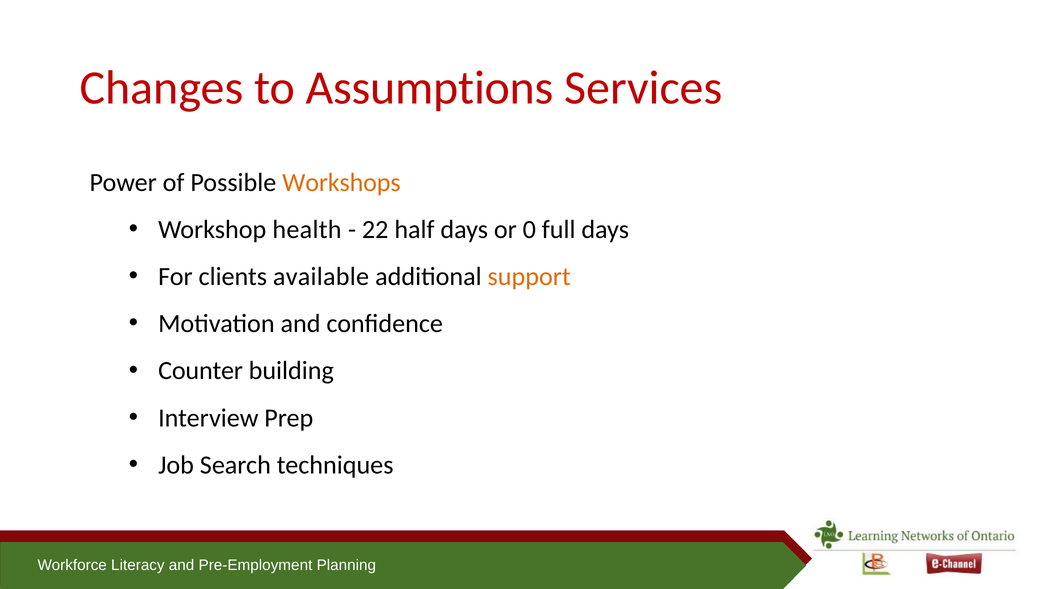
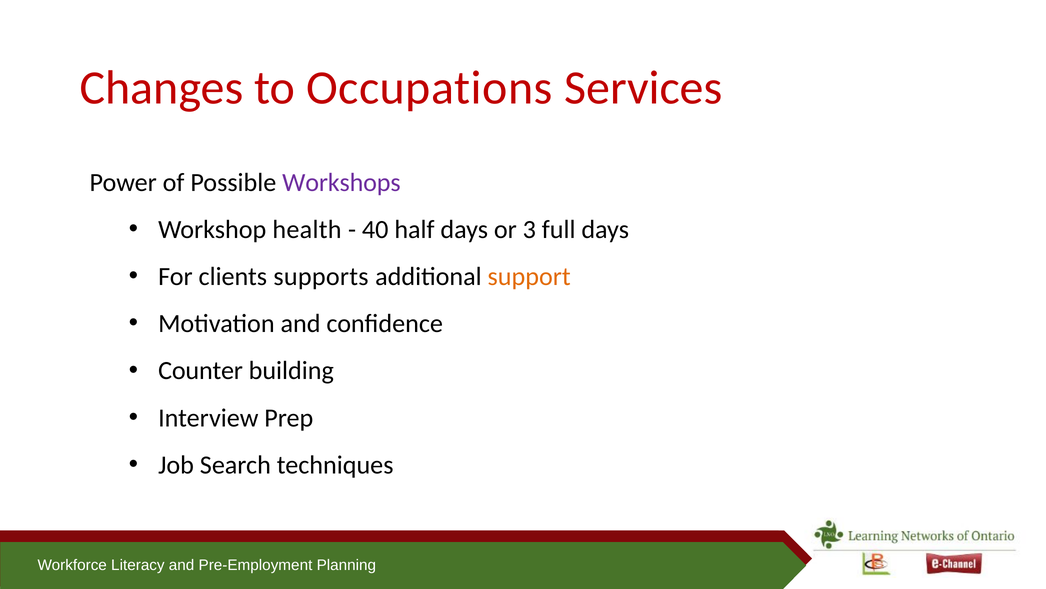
Assumptions: Assumptions -> Occupations
Workshops colour: orange -> purple
22: 22 -> 40
0: 0 -> 3
available: available -> supports
